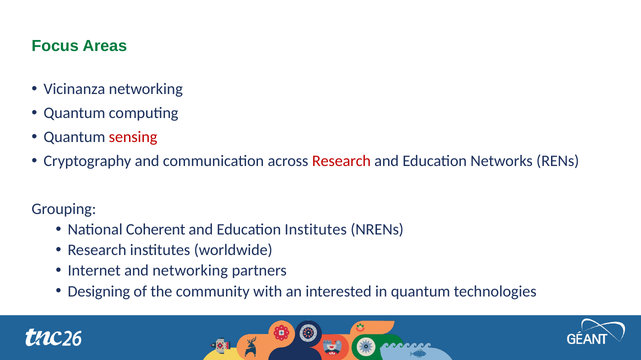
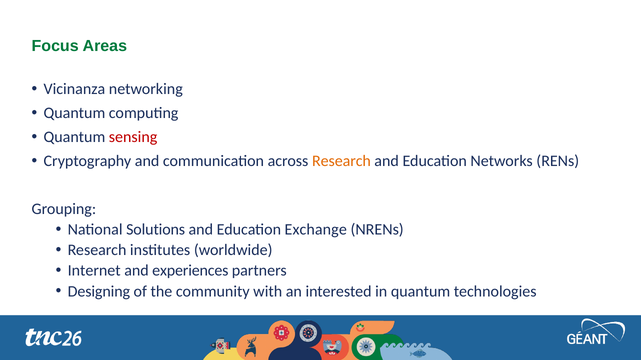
Research at (341, 161) colour: red -> orange
Coherent: Coherent -> Solutions
Education Institutes: Institutes -> Exchange
and networking: networking -> experiences
